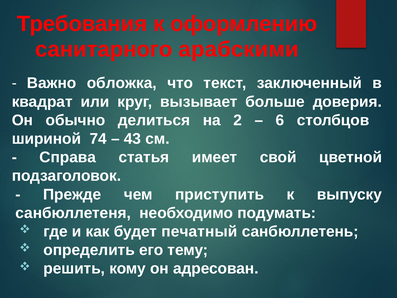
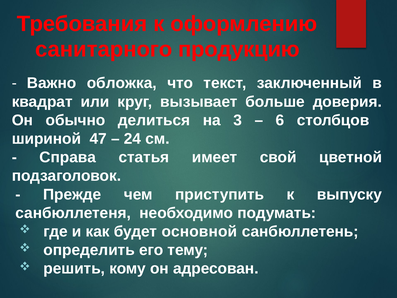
арабскими: арабскими -> продукцию
2: 2 -> 3
74: 74 -> 47
43: 43 -> 24
печатный: печатный -> основной
